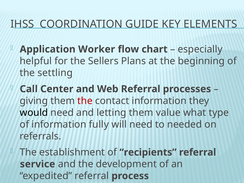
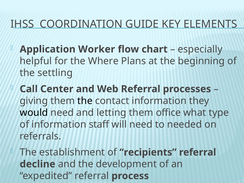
Sellers: Sellers -> Where
the at (85, 101) colour: red -> black
value: value -> office
fully: fully -> staff
service: service -> decline
